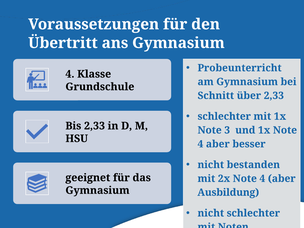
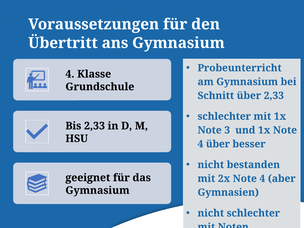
aber at (218, 144): aber -> über
Ausbildung: Ausbildung -> Gymnasien
